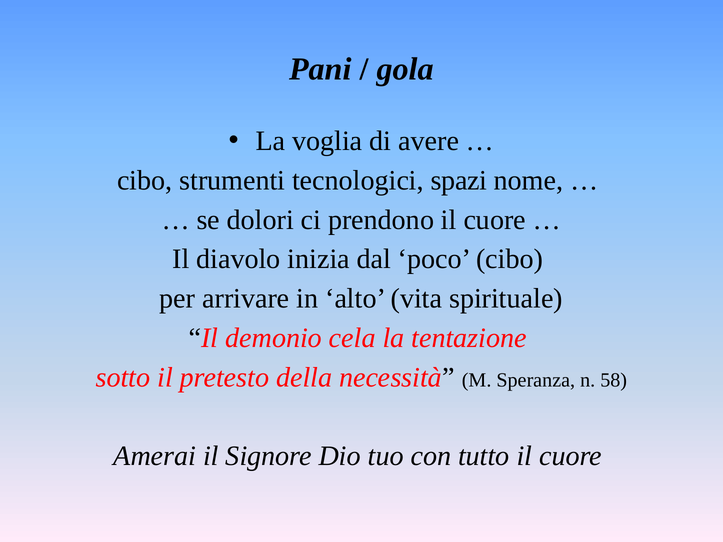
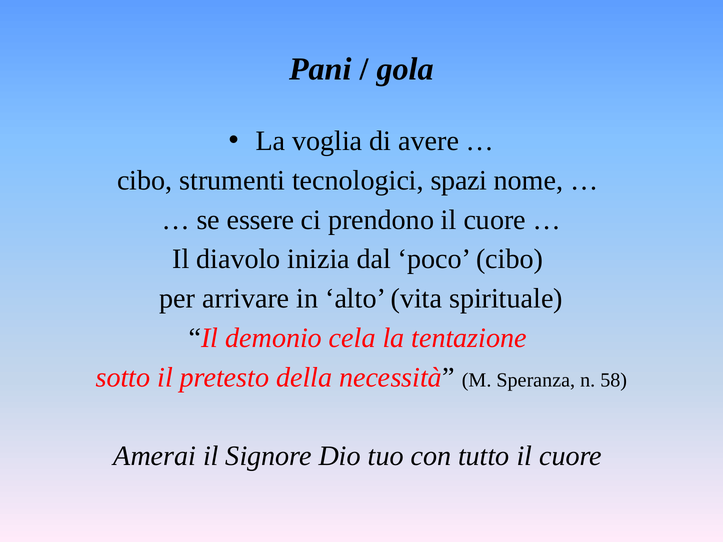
dolori: dolori -> essere
